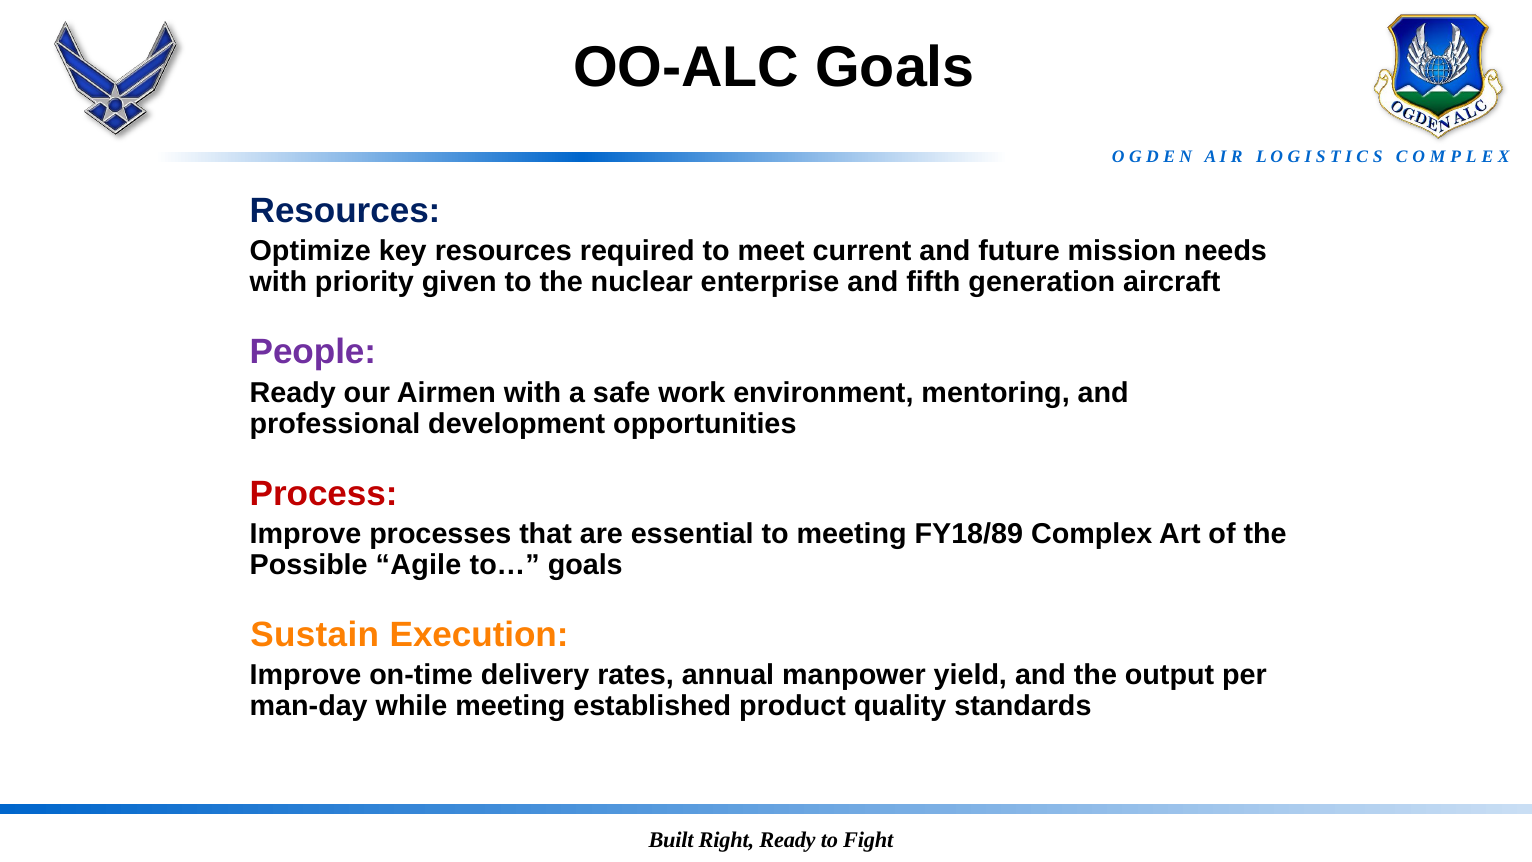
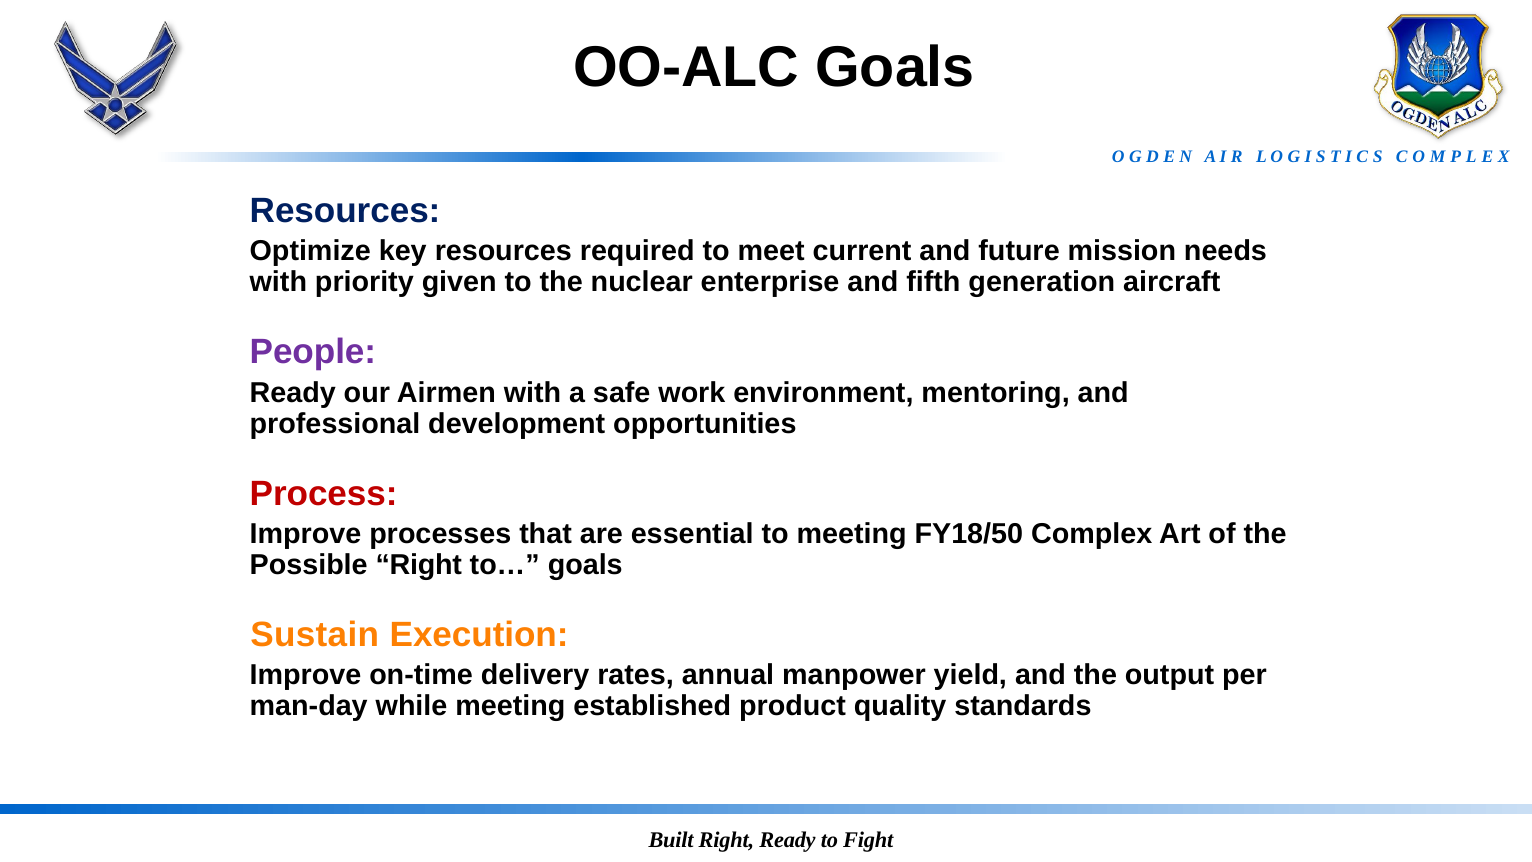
FY18/89: FY18/89 -> FY18/50
Possible Agile: Agile -> Right
